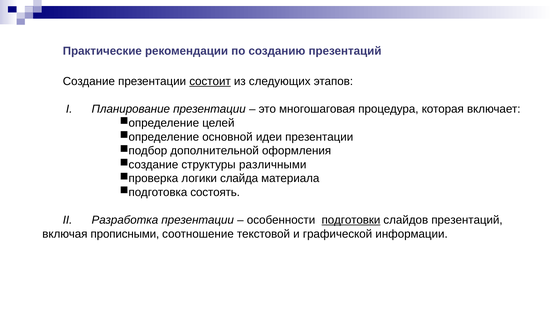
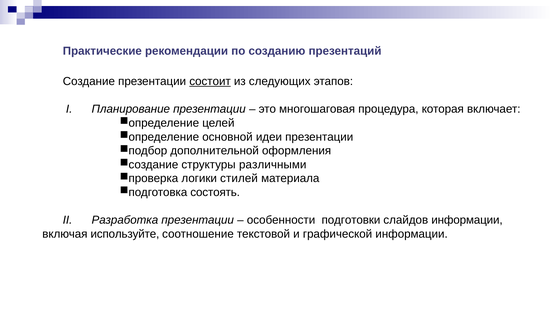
слайда: слайда -> стилей
подготовки underline: present -> none
слайдов презентаций: презентаций -> информации
прописными: прописными -> используйте
